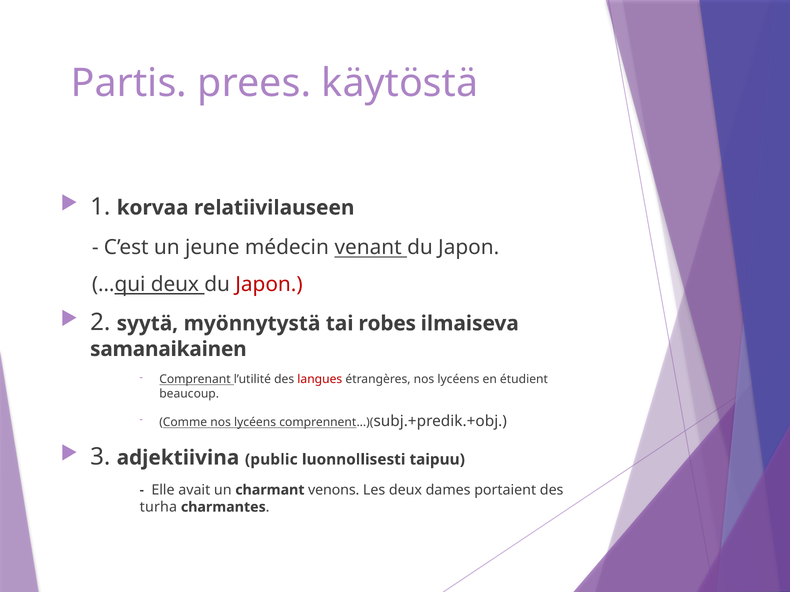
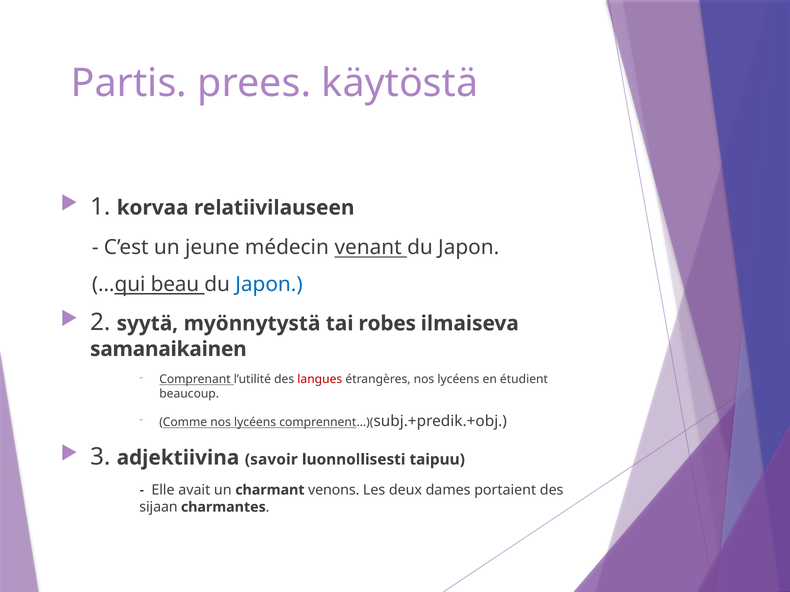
…qui deux: deux -> beau
Japon at (269, 284) colour: red -> blue
public: public -> savoir
turha: turha -> sijaan
